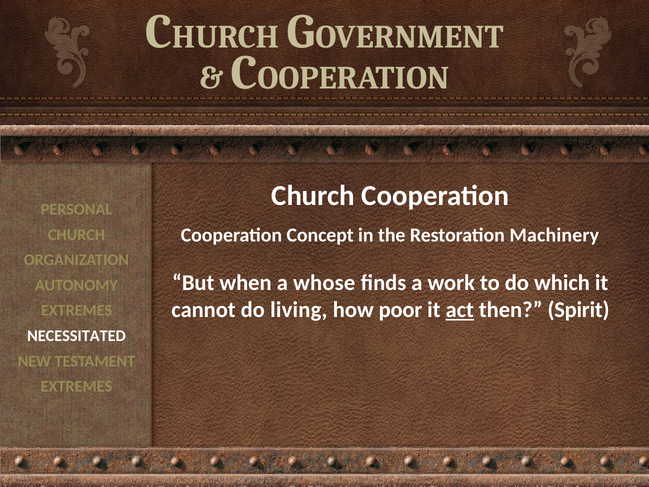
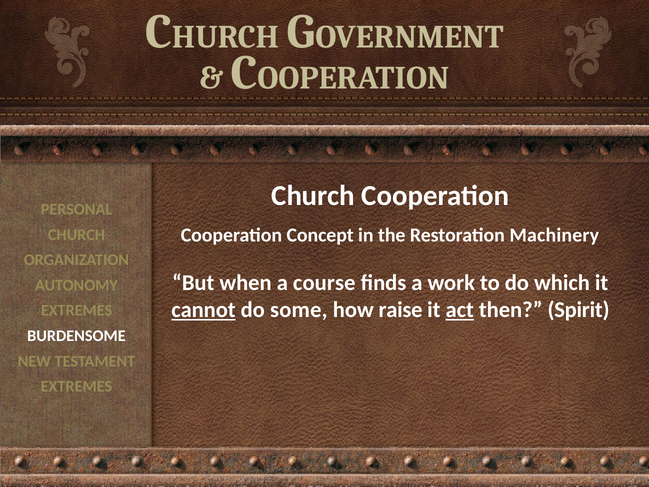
whose: whose -> course
cannot underline: none -> present
living: living -> some
poor: poor -> raise
NECESSITATED: NECESSITATED -> BURDENSOME
